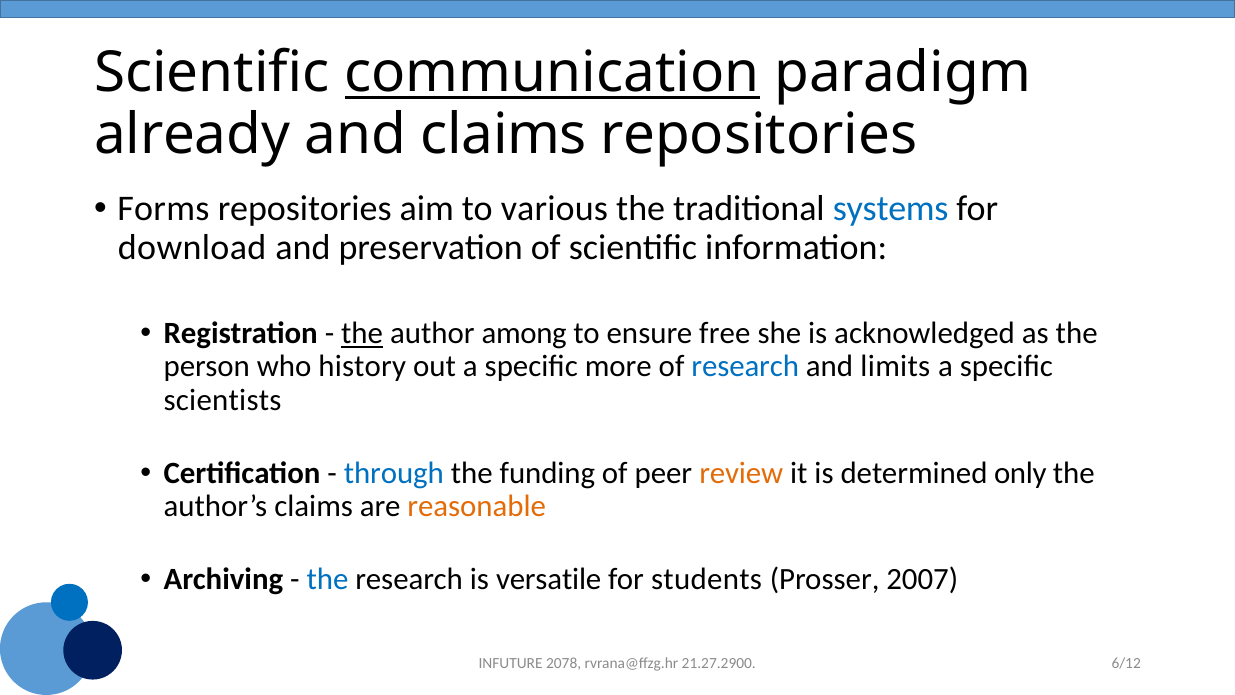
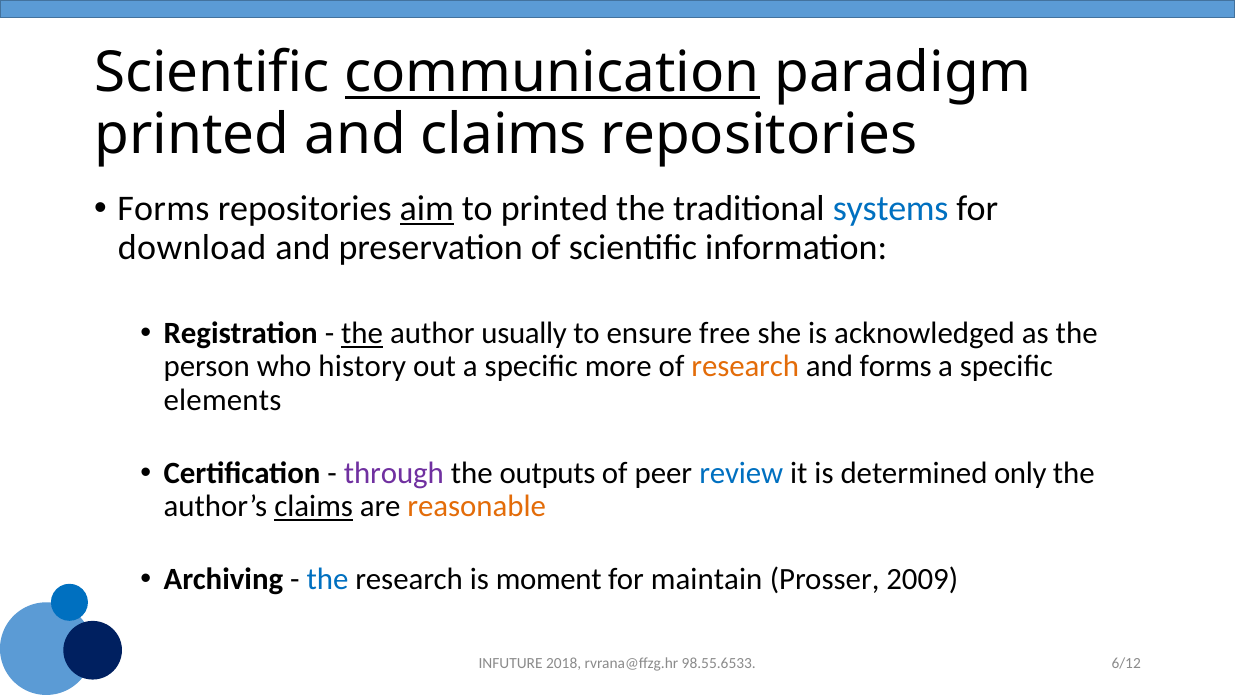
already at (192, 134): already -> printed
aim underline: none -> present
to various: various -> printed
among: among -> usually
research at (745, 367) colour: blue -> orange
and limits: limits -> forms
scientists: scientists -> elements
through colour: blue -> purple
funding: funding -> outputs
review colour: orange -> blue
claims at (314, 506) underline: none -> present
versatile: versatile -> moment
students: students -> maintain
2007: 2007 -> 2009
2078: 2078 -> 2018
21.27.2900: 21.27.2900 -> 98.55.6533
